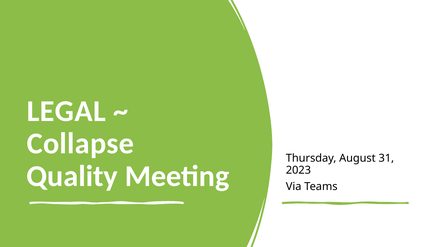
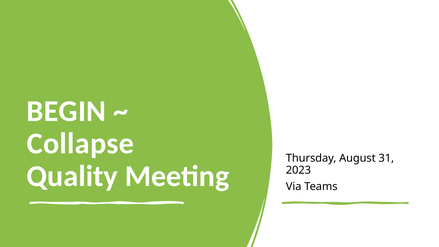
LEGAL: LEGAL -> BEGIN
